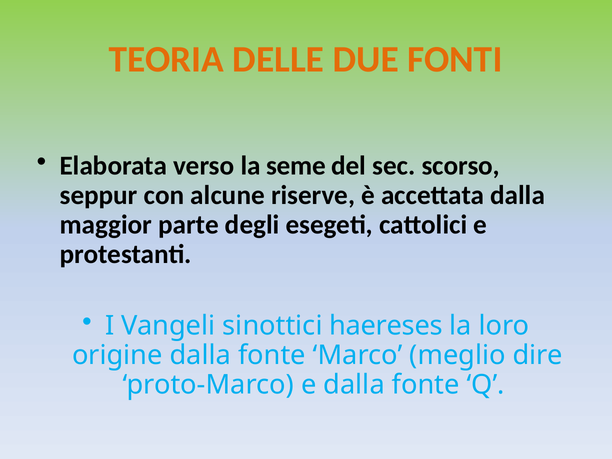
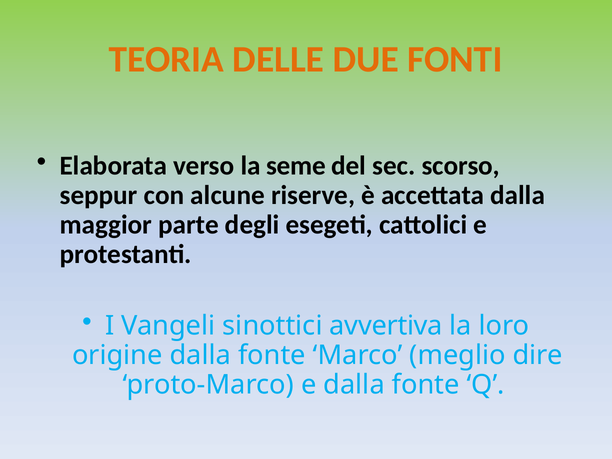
haereses: haereses -> avvertiva
